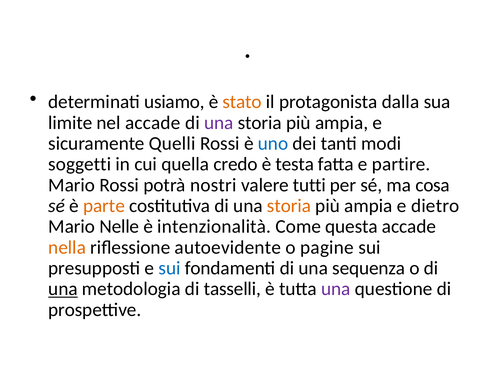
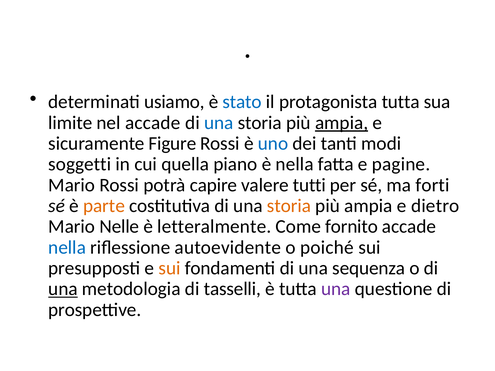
stato colour: orange -> blue
protagonista dalla: dalla -> tutta
una at (219, 123) colour: purple -> blue
ampia at (342, 123) underline: none -> present
Quelli: Quelli -> Figure
credo: credo -> piano
è testa: testa -> nella
partire: partire -> pagine
nostri: nostri -> capire
cosa: cosa -> forti
intenzionalità: intenzionalità -> letteralmente
questa: questa -> fornito
nella at (67, 248) colour: orange -> blue
pagine: pagine -> poiché
sui at (170, 268) colour: blue -> orange
